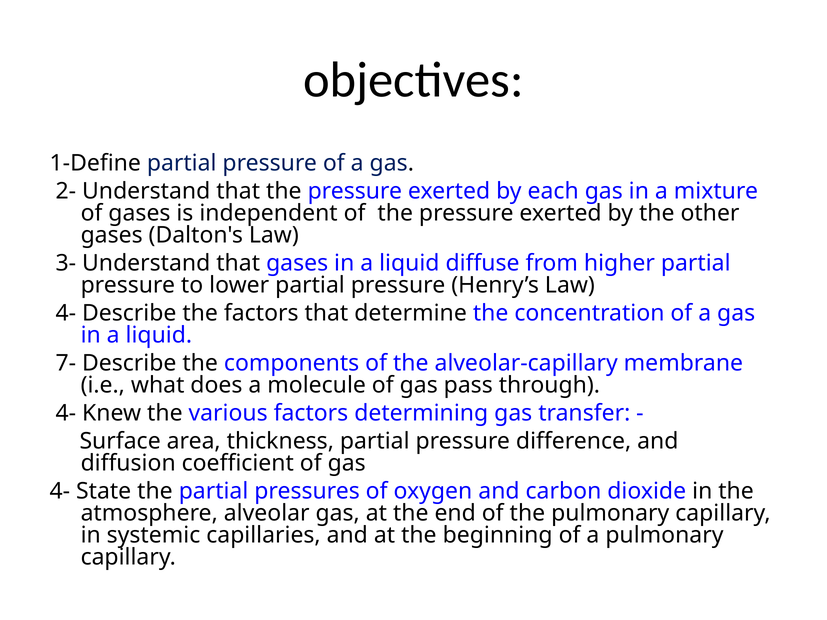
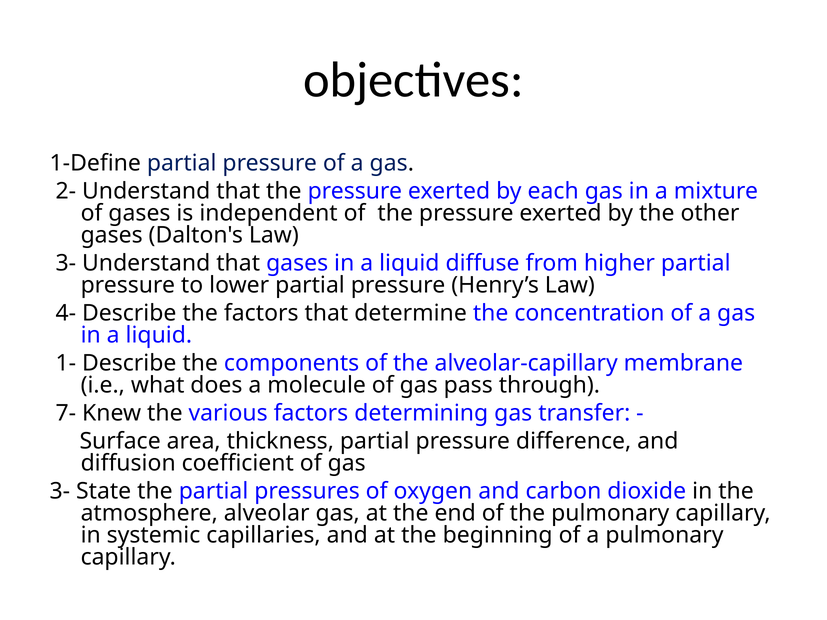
7-: 7- -> 1-
4- at (66, 413): 4- -> 7-
4- at (60, 491): 4- -> 3-
